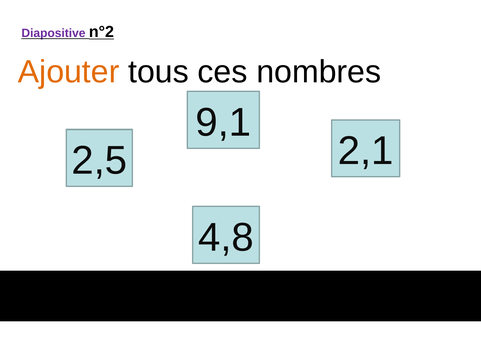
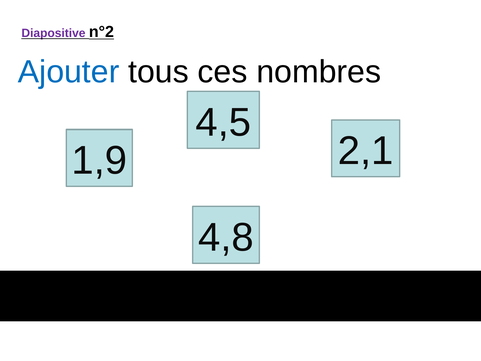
Ajouter colour: orange -> blue
9,1: 9,1 -> 4,5
2,5: 2,5 -> 1,9
